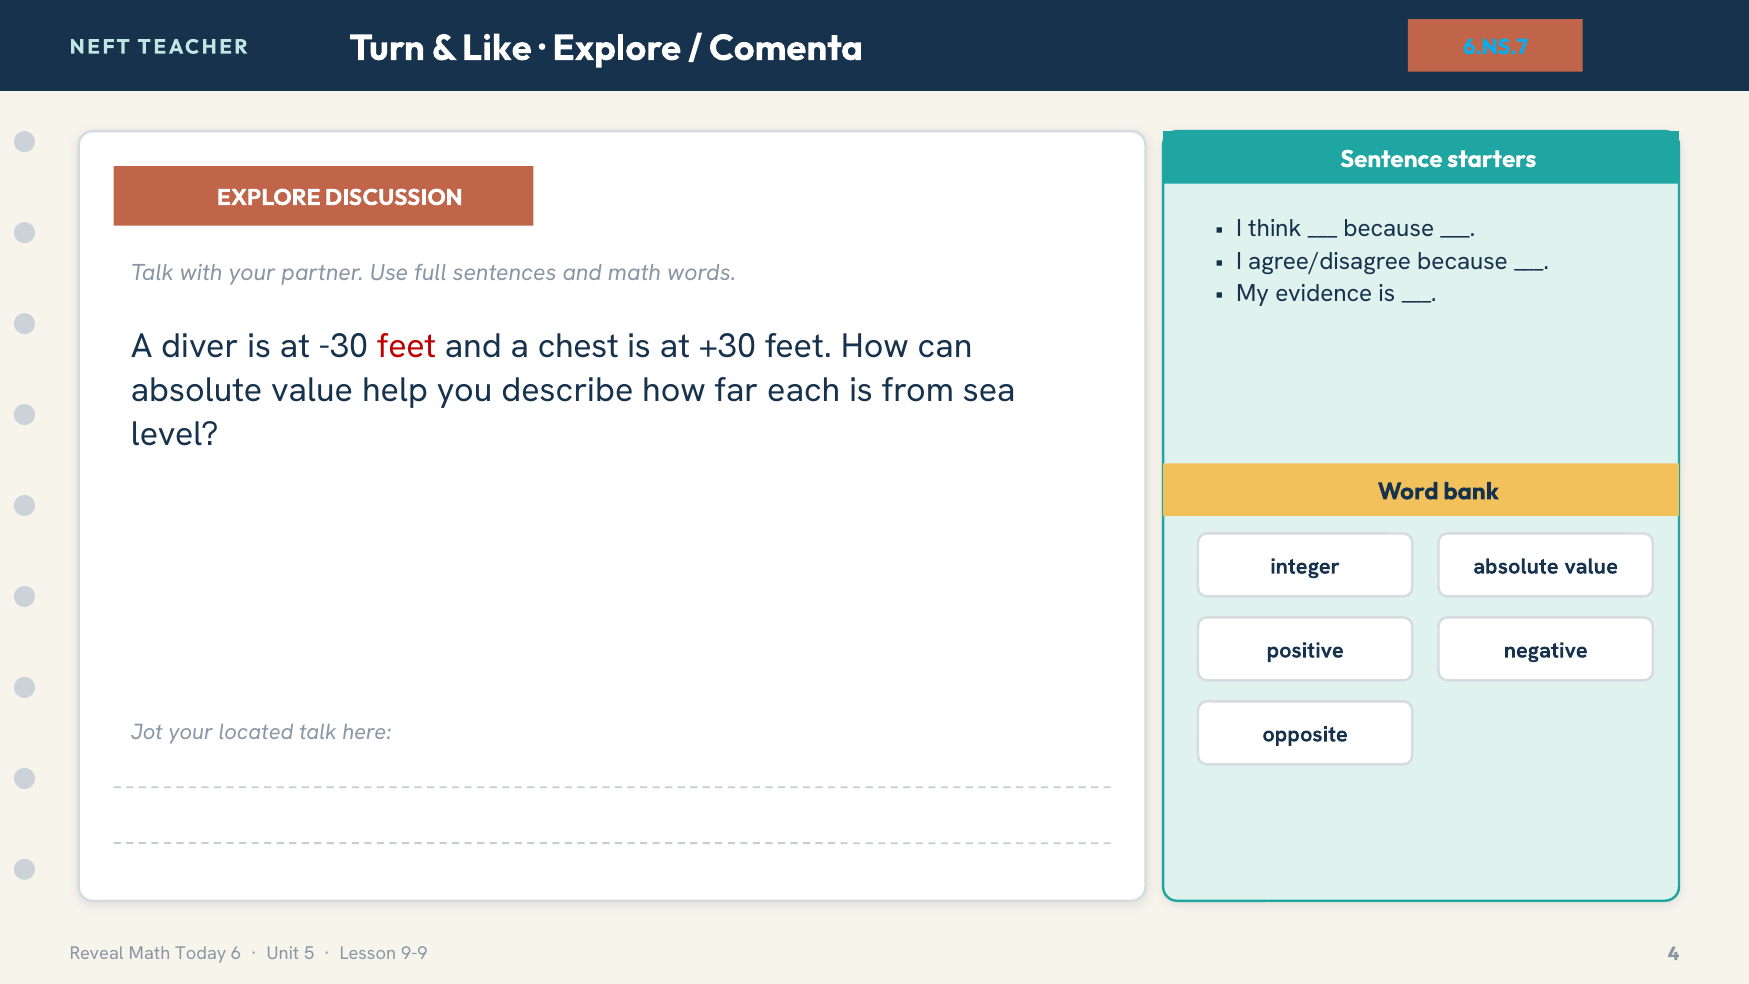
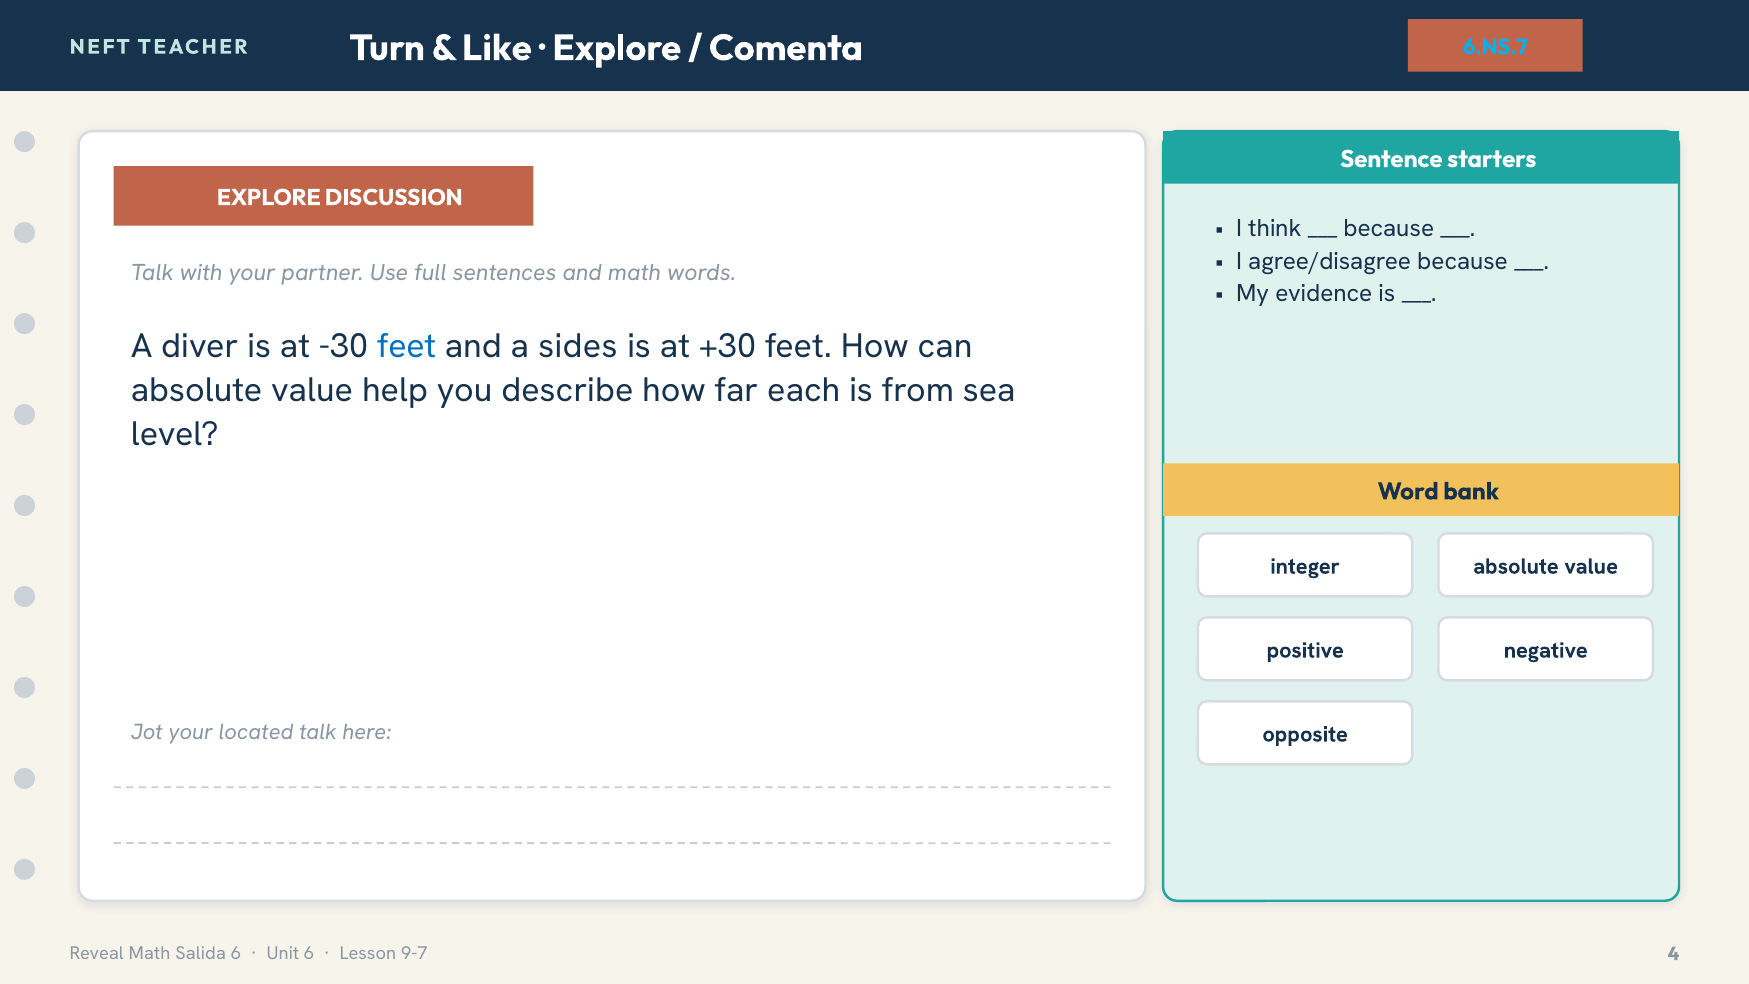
feet at (407, 346) colour: red -> blue
chest: chest -> sides
Today: Today -> Salida
Unit 5: 5 -> 6
9-9: 9-9 -> 9-7
